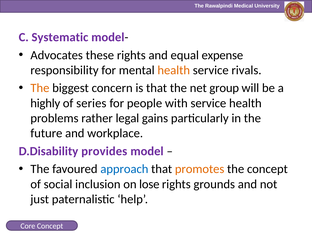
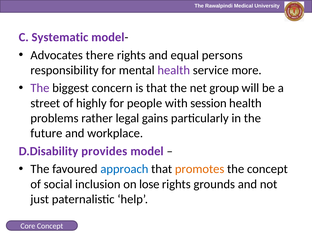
these: these -> there
expense: expense -> persons
health at (174, 70) colour: orange -> purple
rivals: rivals -> more
The at (40, 88) colour: orange -> purple
highly: highly -> street
series: series -> highly
with service: service -> session
